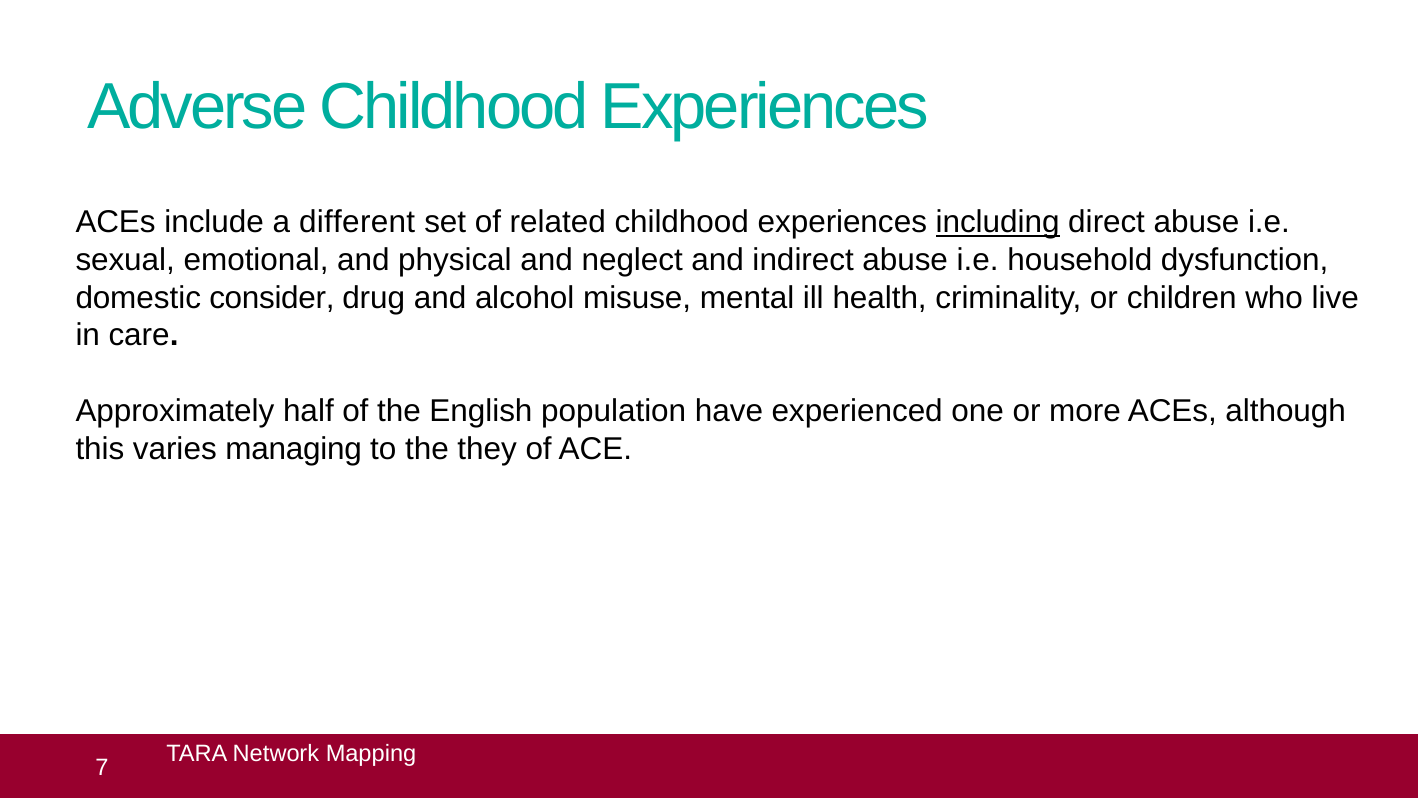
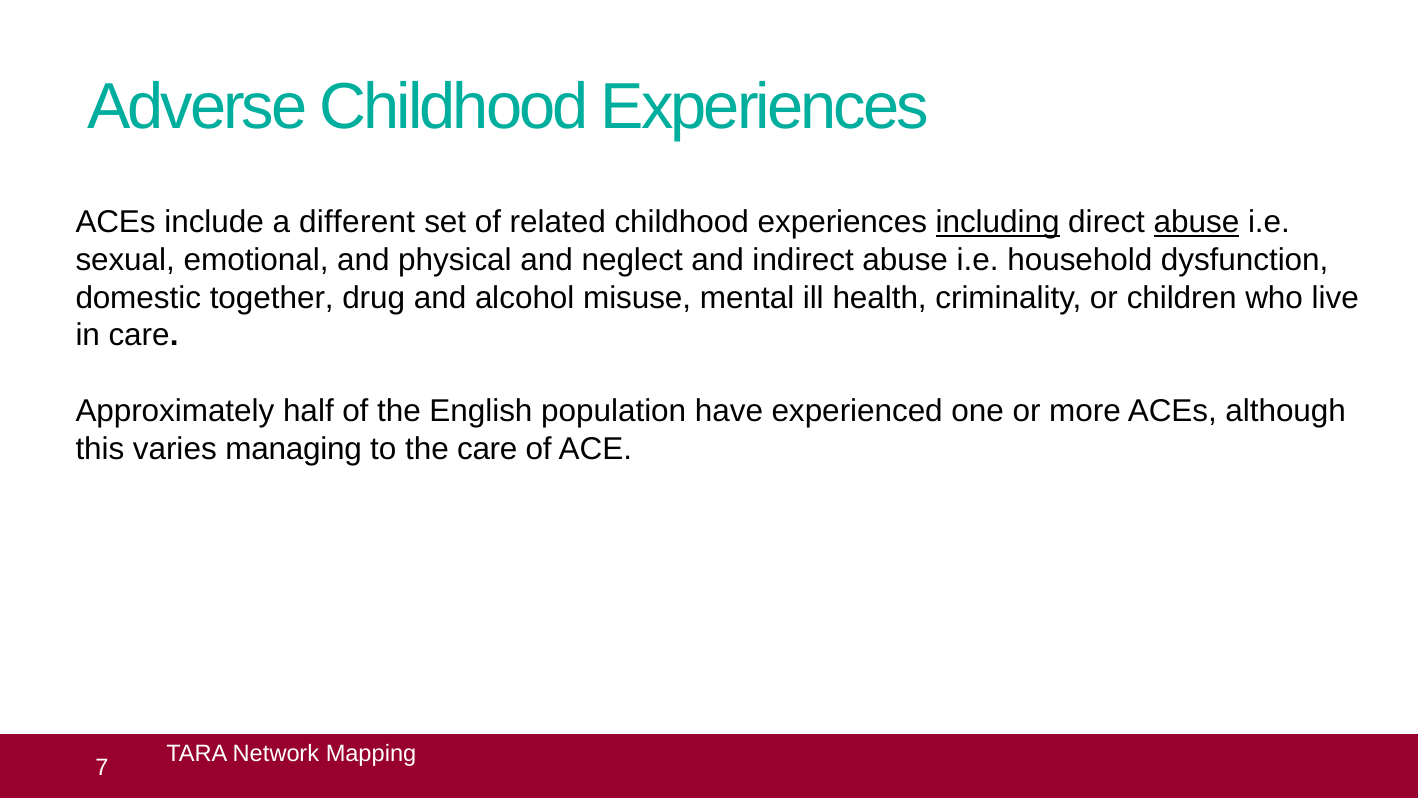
abuse at (1197, 222) underline: none -> present
consider: consider -> together
the they: they -> care
